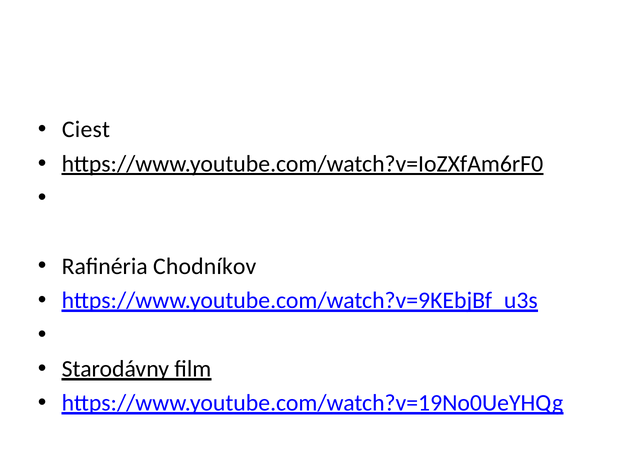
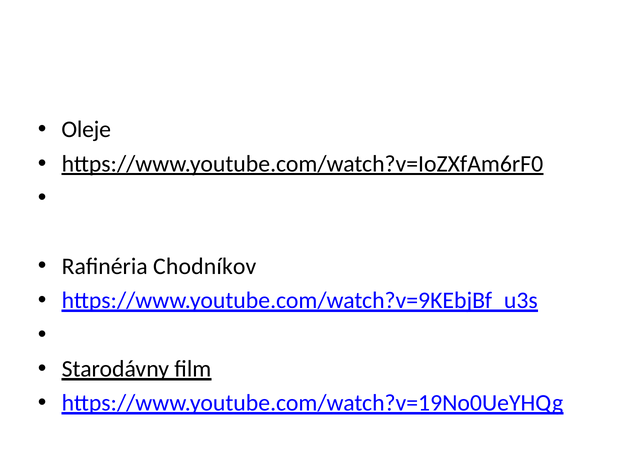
Ciest: Ciest -> Oleje
